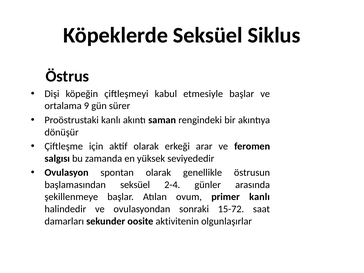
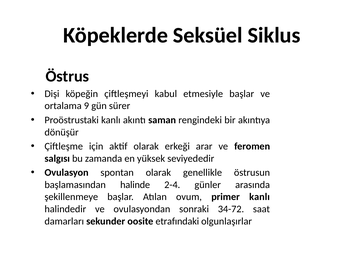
başlamasından seksüel: seksüel -> halinde
15-72: 15-72 -> 34-72
aktivitenin: aktivitenin -> etrafındaki
